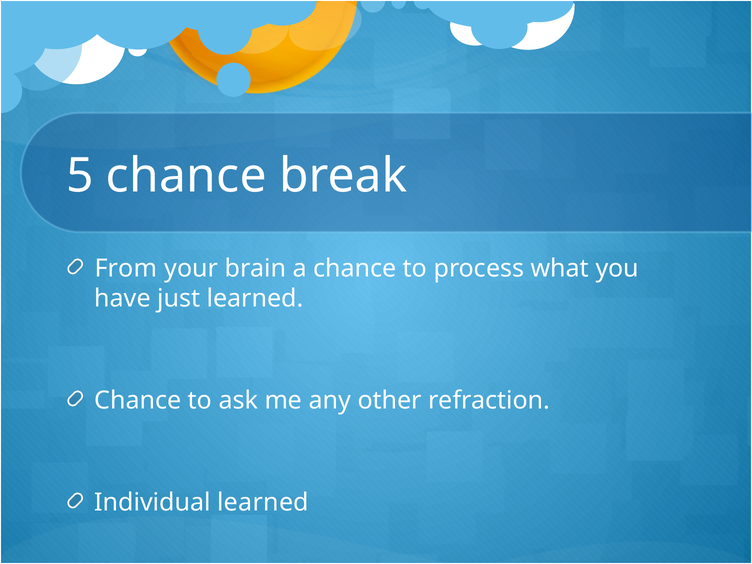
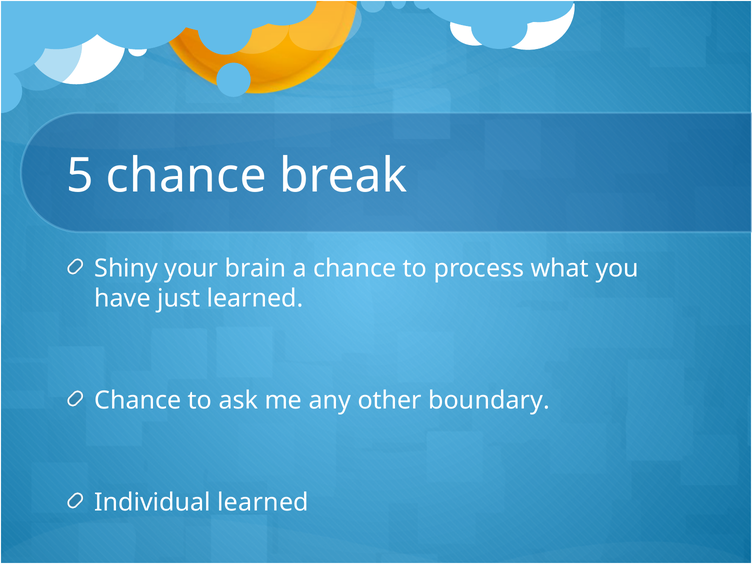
From: From -> Shiny
refraction: refraction -> boundary
